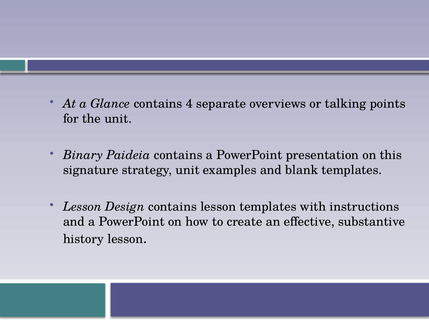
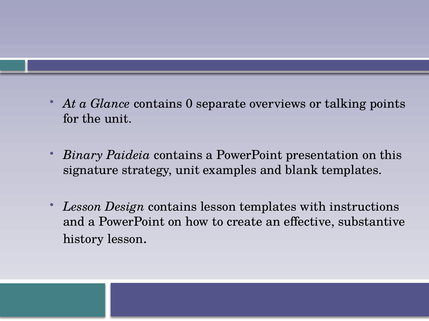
4: 4 -> 0
